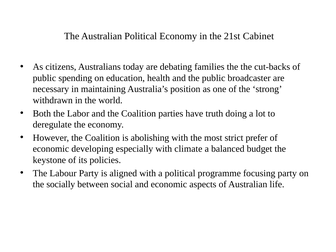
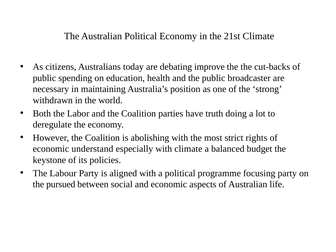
21st Cabinet: Cabinet -> Climate
families: families -> improve
prefer: prefer -> rights
developing: developing -> understand
socially: socially -> pursued
